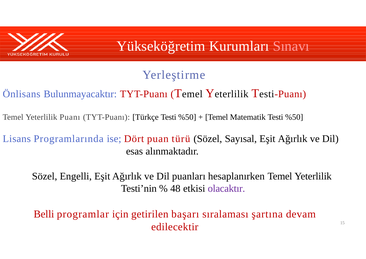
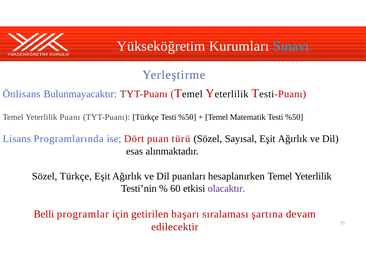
Sınavı colour: pink -> light blue
Sözel Engelli: Engelli -> Türkçe
48: 48 -> 60
